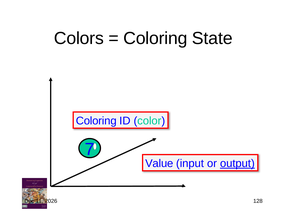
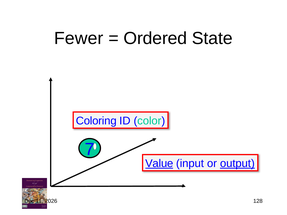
Colors: Colors -> Fewer
Coloring at (155, 38): Coloring -> Ordered
Value underline: none -> present
